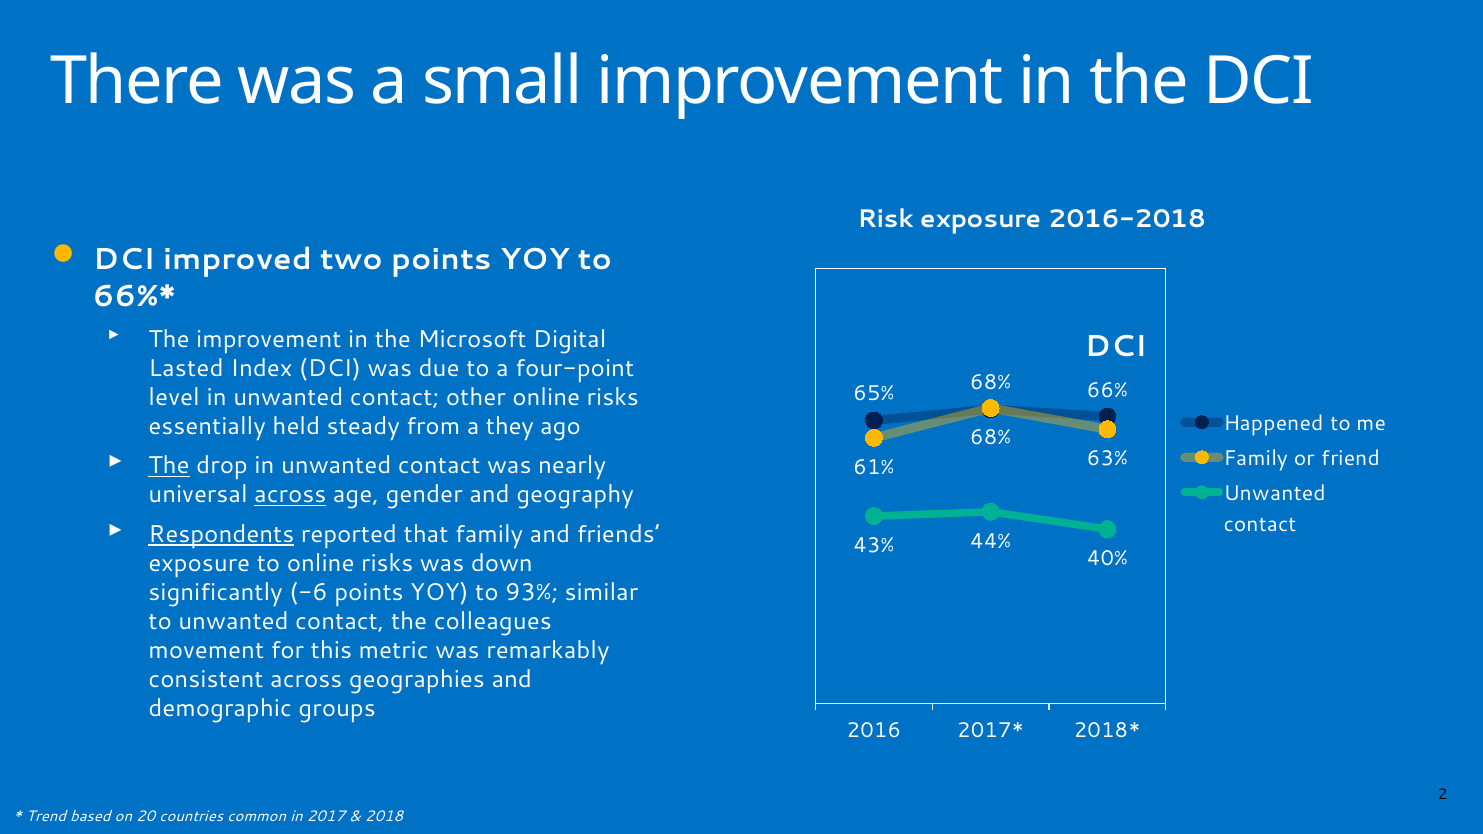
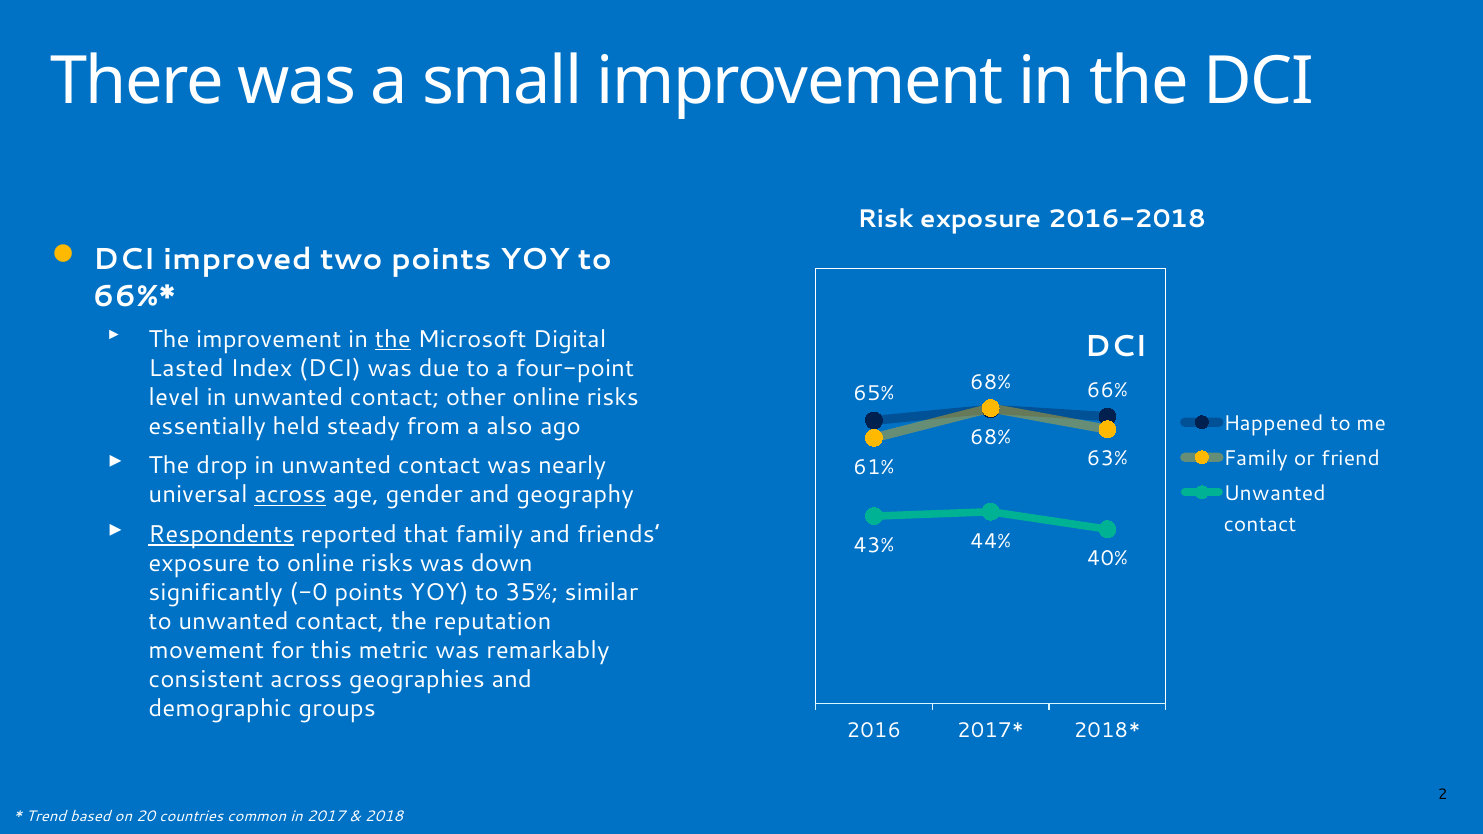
the at (393, 339) underline: none -> present
they: they -> also
The at (169, 466) underline: present -> none
-6: -6 -> -0
93%: 93% -> 35%
colleagues: colleagues -> reputation
